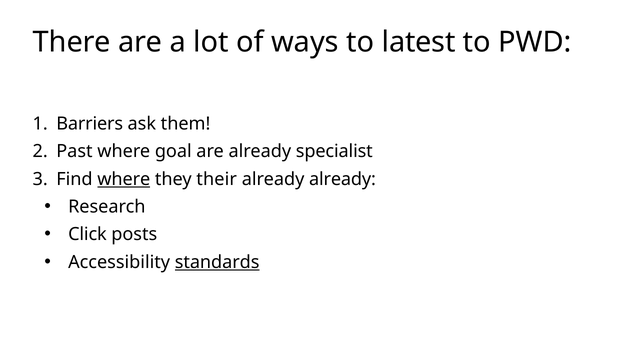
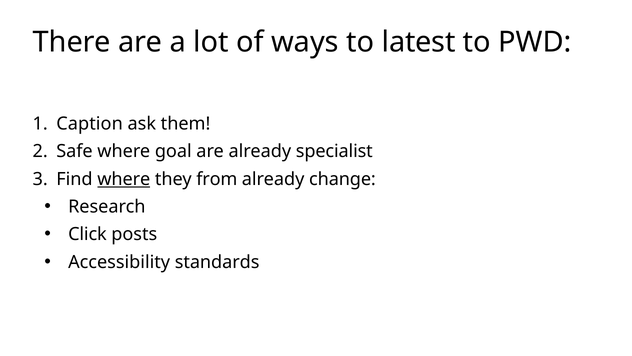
Barriers: Barriers -> Caption
Past: Past -> Safe
their: their -> from
already already: already -> change
standards underline: present -> none
